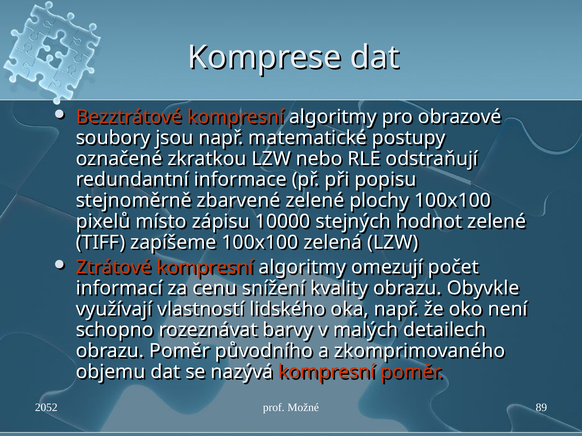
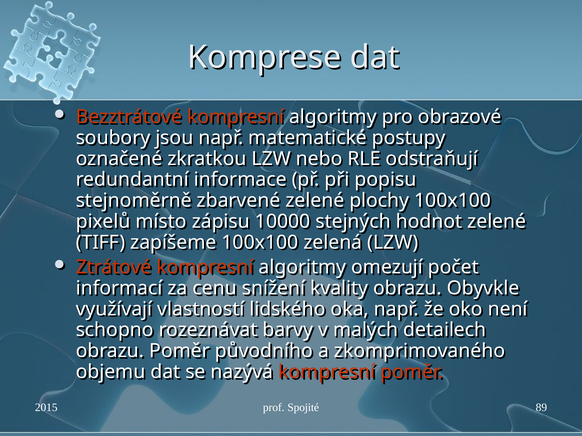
2052: 2052 -> 2015
Možné: Možné -> Spojité
